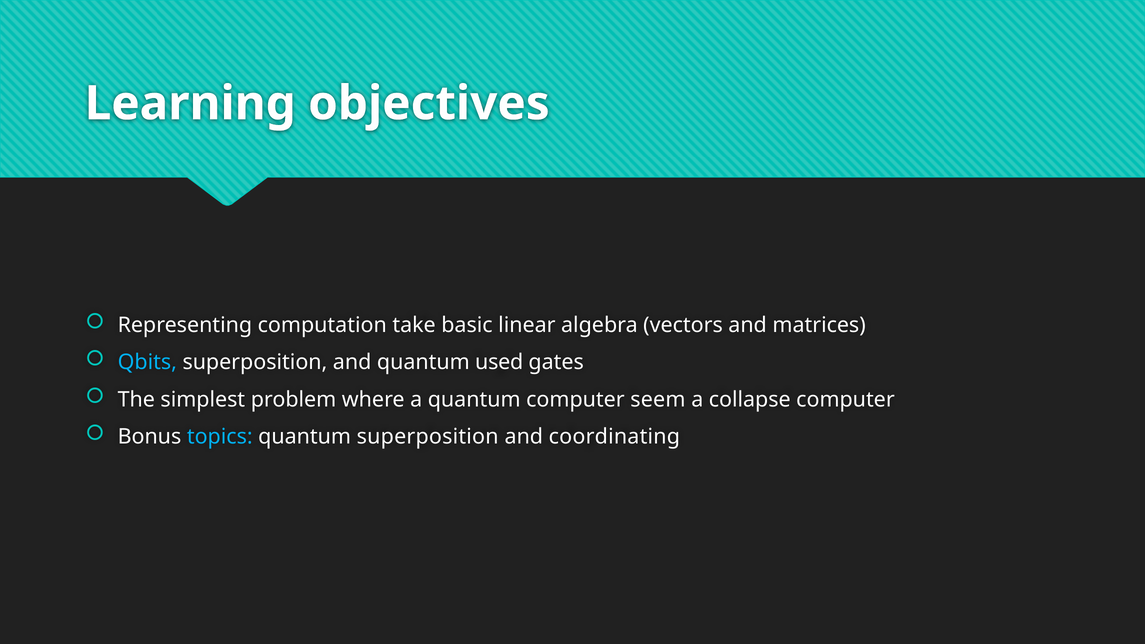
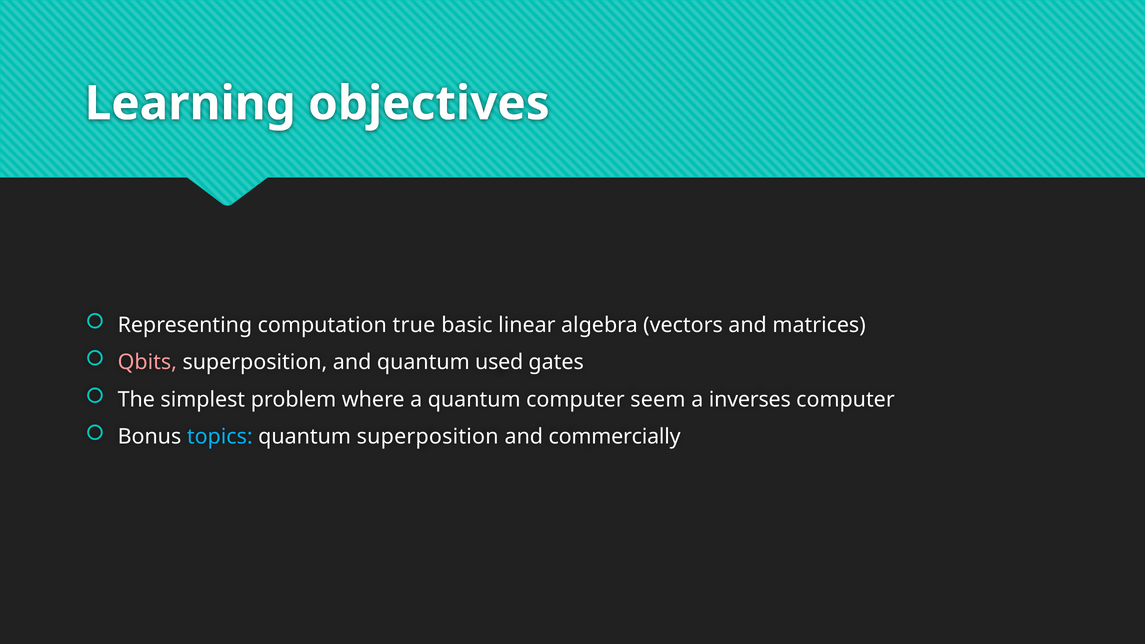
take: take -> true
Qbits colour: light blue -> pink
collapse: collapse -> inverses
coordinating: coordinating -> commercially
